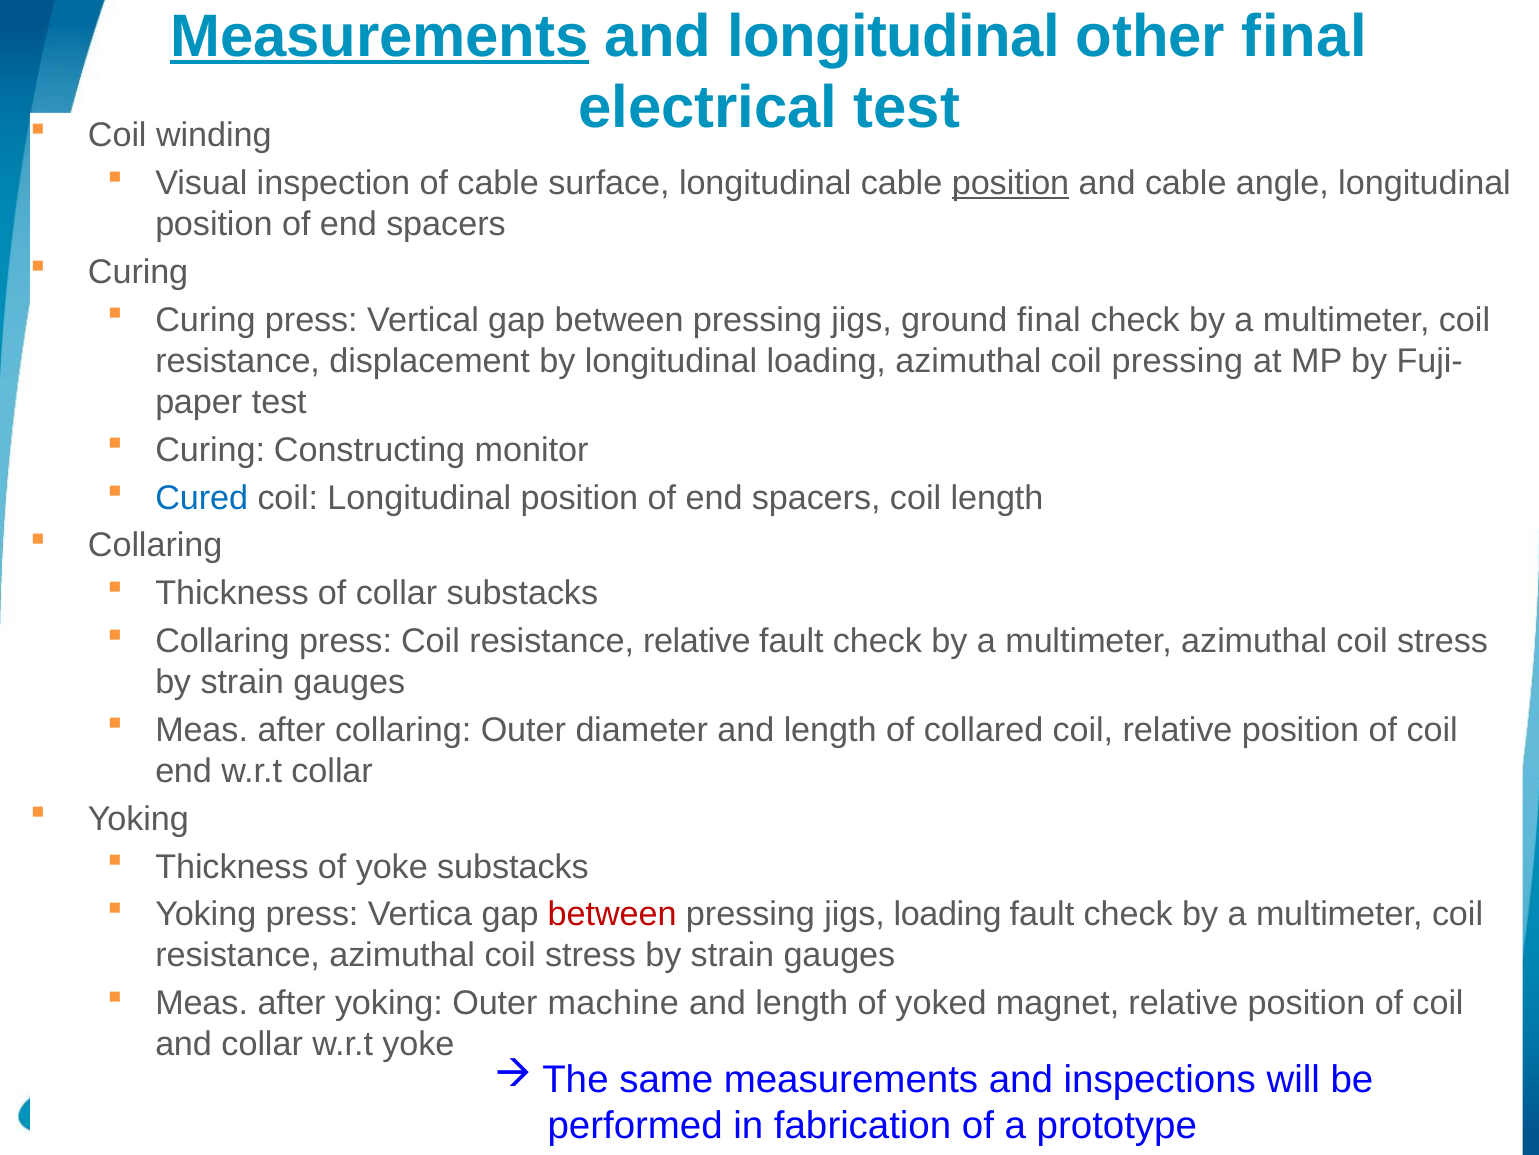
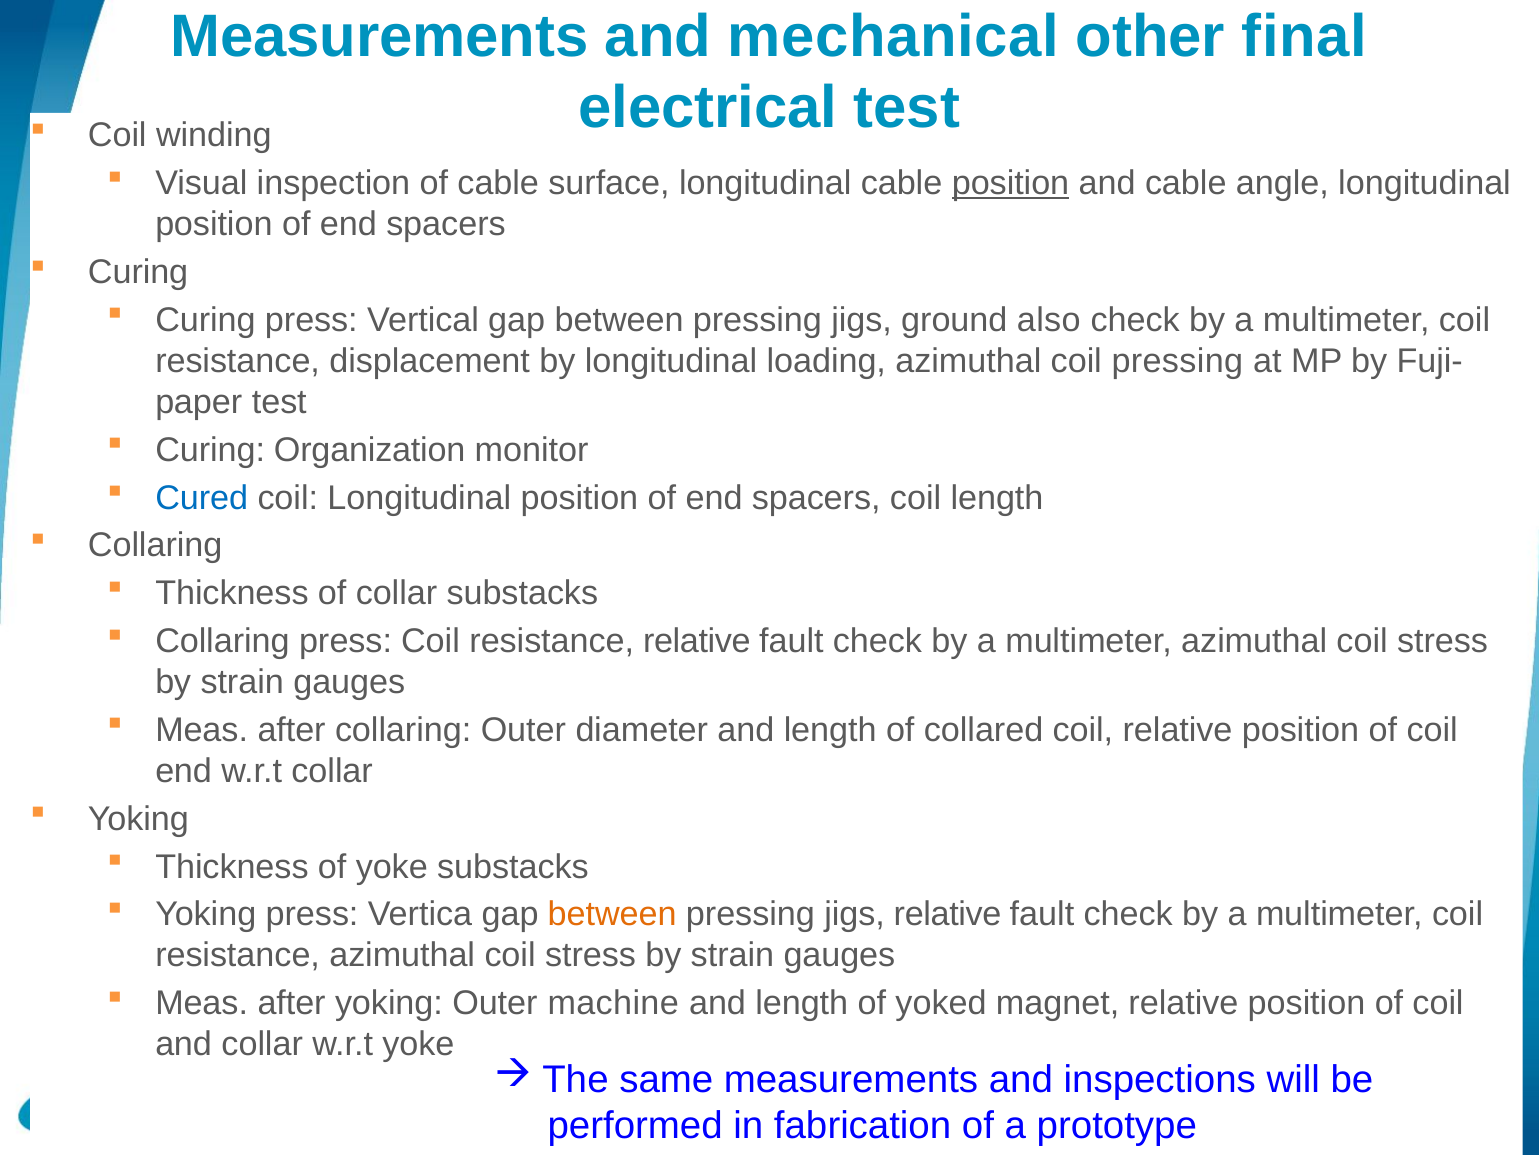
Measurements at (379, 36) underline: present -> none
and longitudinal: longitudinal -> mechanical
ground final: final -> also
Constructing: Constructing -> Organization
between at (612, 914) colour: red -> orange
jigs loading: loading -> relative
